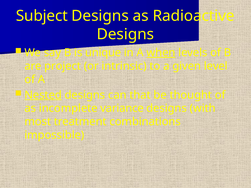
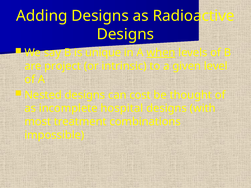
Subject: Subject -> Adding
Nested underline: present -> none
that: that -> cost
variance: variance -> hospital
